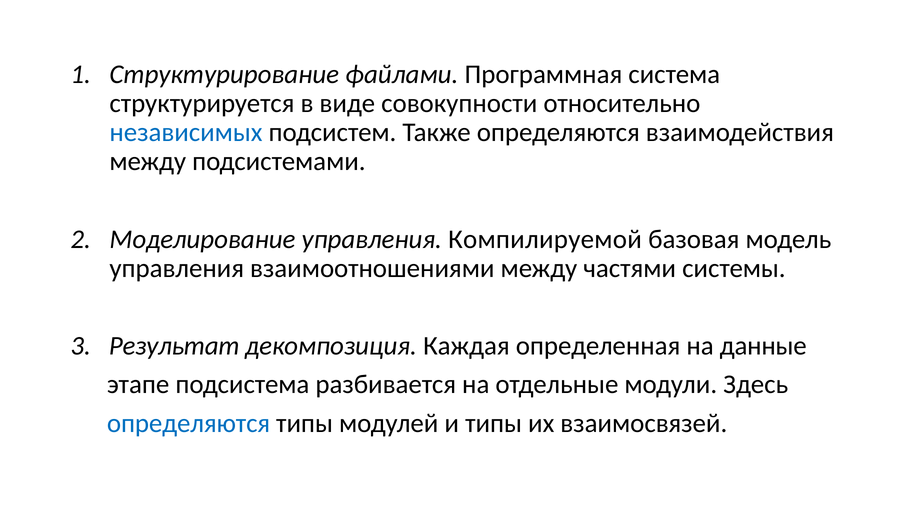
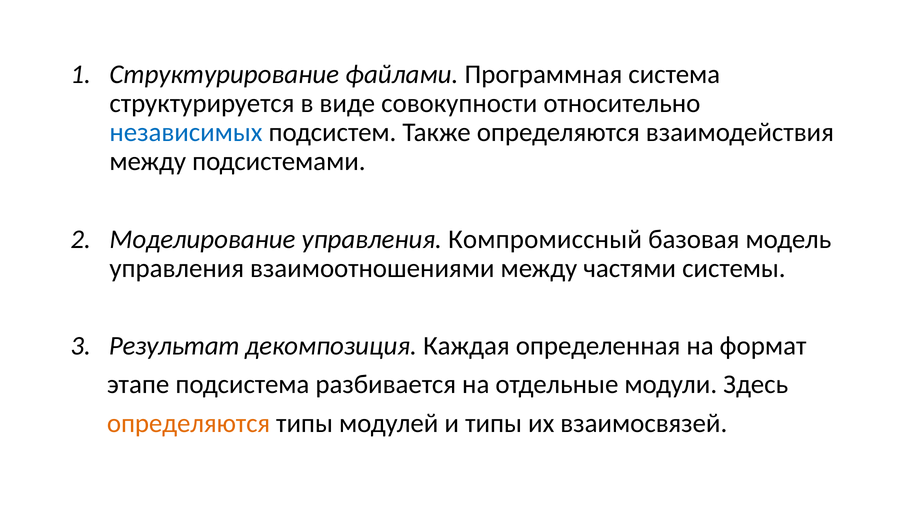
Компилируемой: Компилируемой -> Компромиссный
данные: данные -> формат
определяются at (189, 423) colour: blue -> orange
